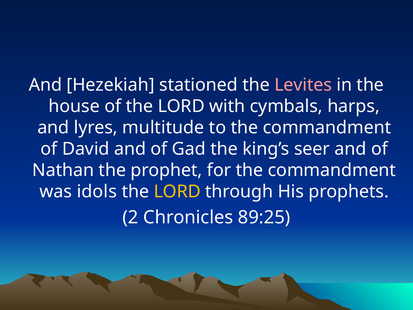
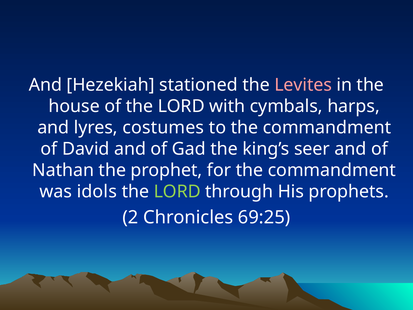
multitude: multitude -> costumes
LORD at (177, 191) colour: yellow -> light green
89:25: 89:25 -> 69:25
